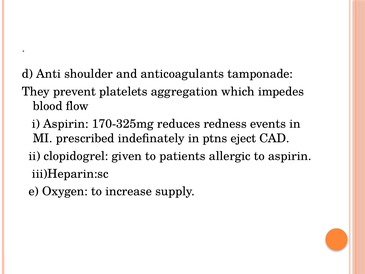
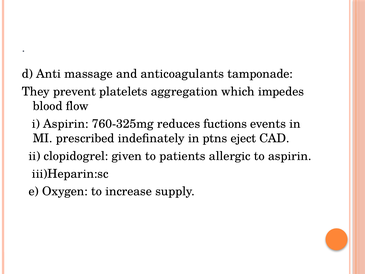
shoulder: shoulder -> massage
170-325mg: 170-325mg -> 760-325mg
redness: redness -> fuctions
